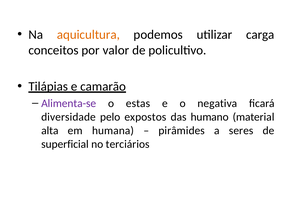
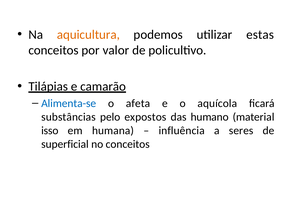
carga: carga -> estas
Alimenta-se colour: purple -> blue
estas: estas -> afeta
negativa: negativa -> aquícola
diversidade: diversidade -> substâncias
alta: alta -> isso
pirâmides: pirâmides -> influência
no terciários: terciários -> conceitos
